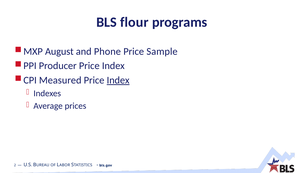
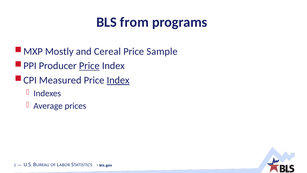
flour: flour -> from
August: August -> Mostly
Phone: Phone -> Cereal
Price at (89, 66) underline: none -> present
